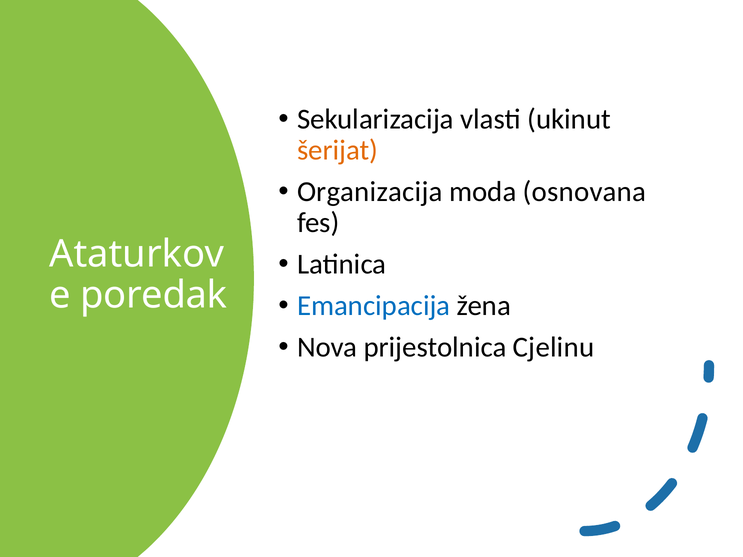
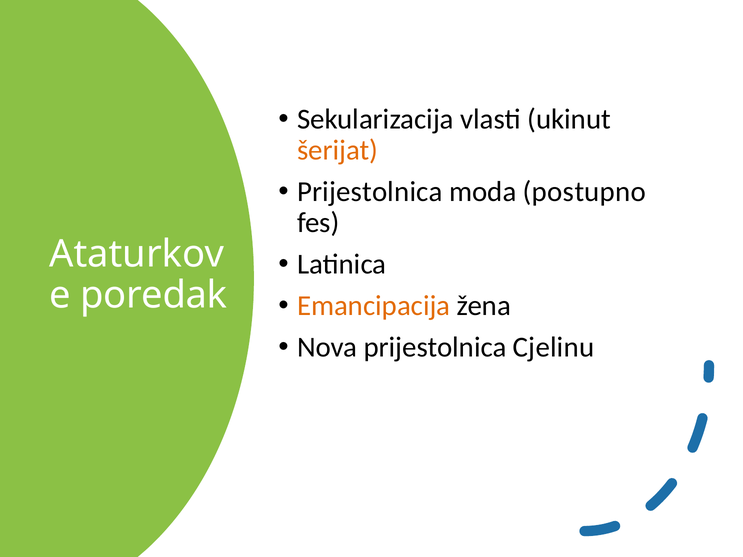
Organizacija at (370, 192): Organizacija -> Prijestolnica
osnovana: osnovana -> postupno
Emancipacija colour: blue -> orange
